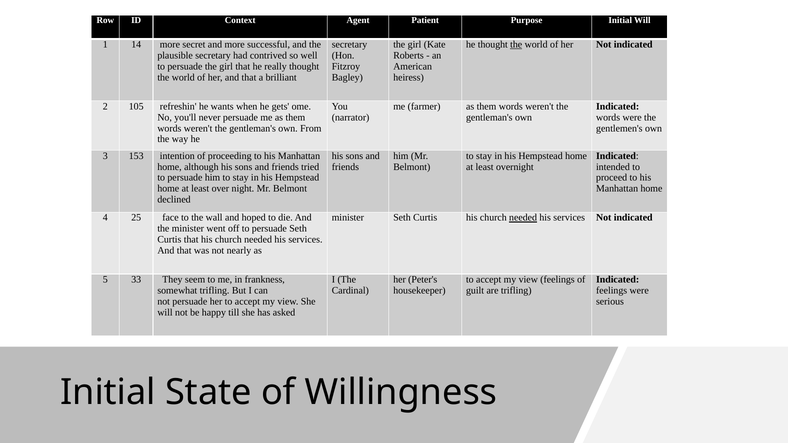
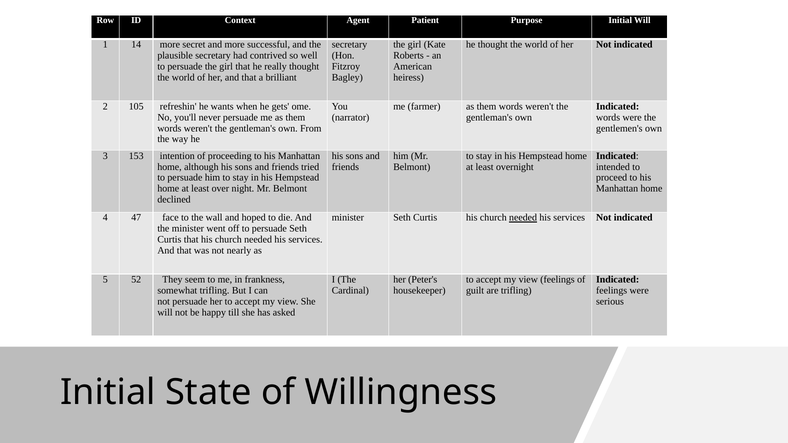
the at (516, 45) underline: present -> none
25: 25 -> 47
33: 33 -> 52
